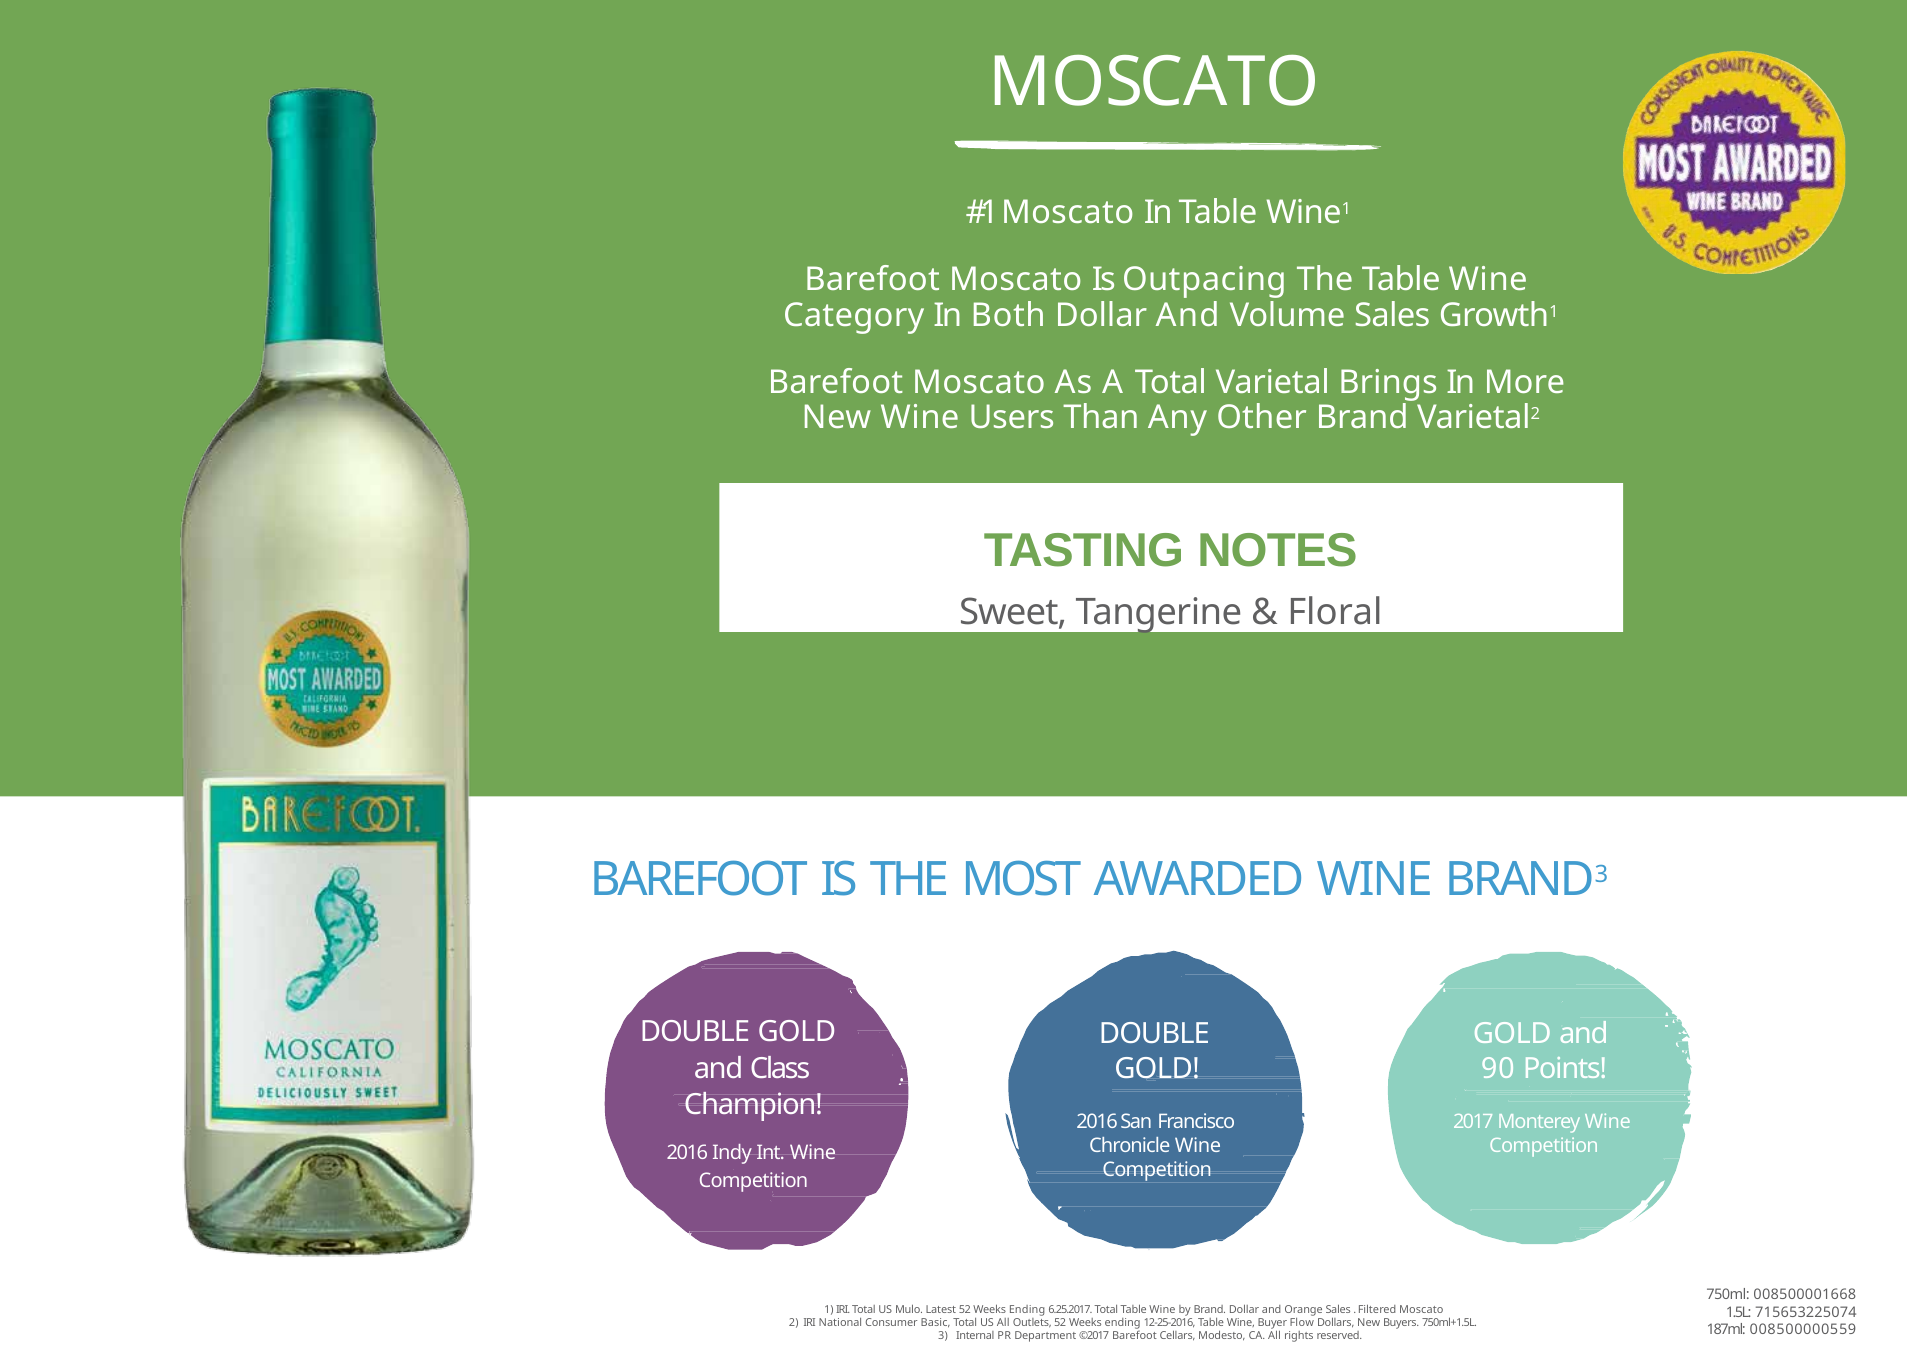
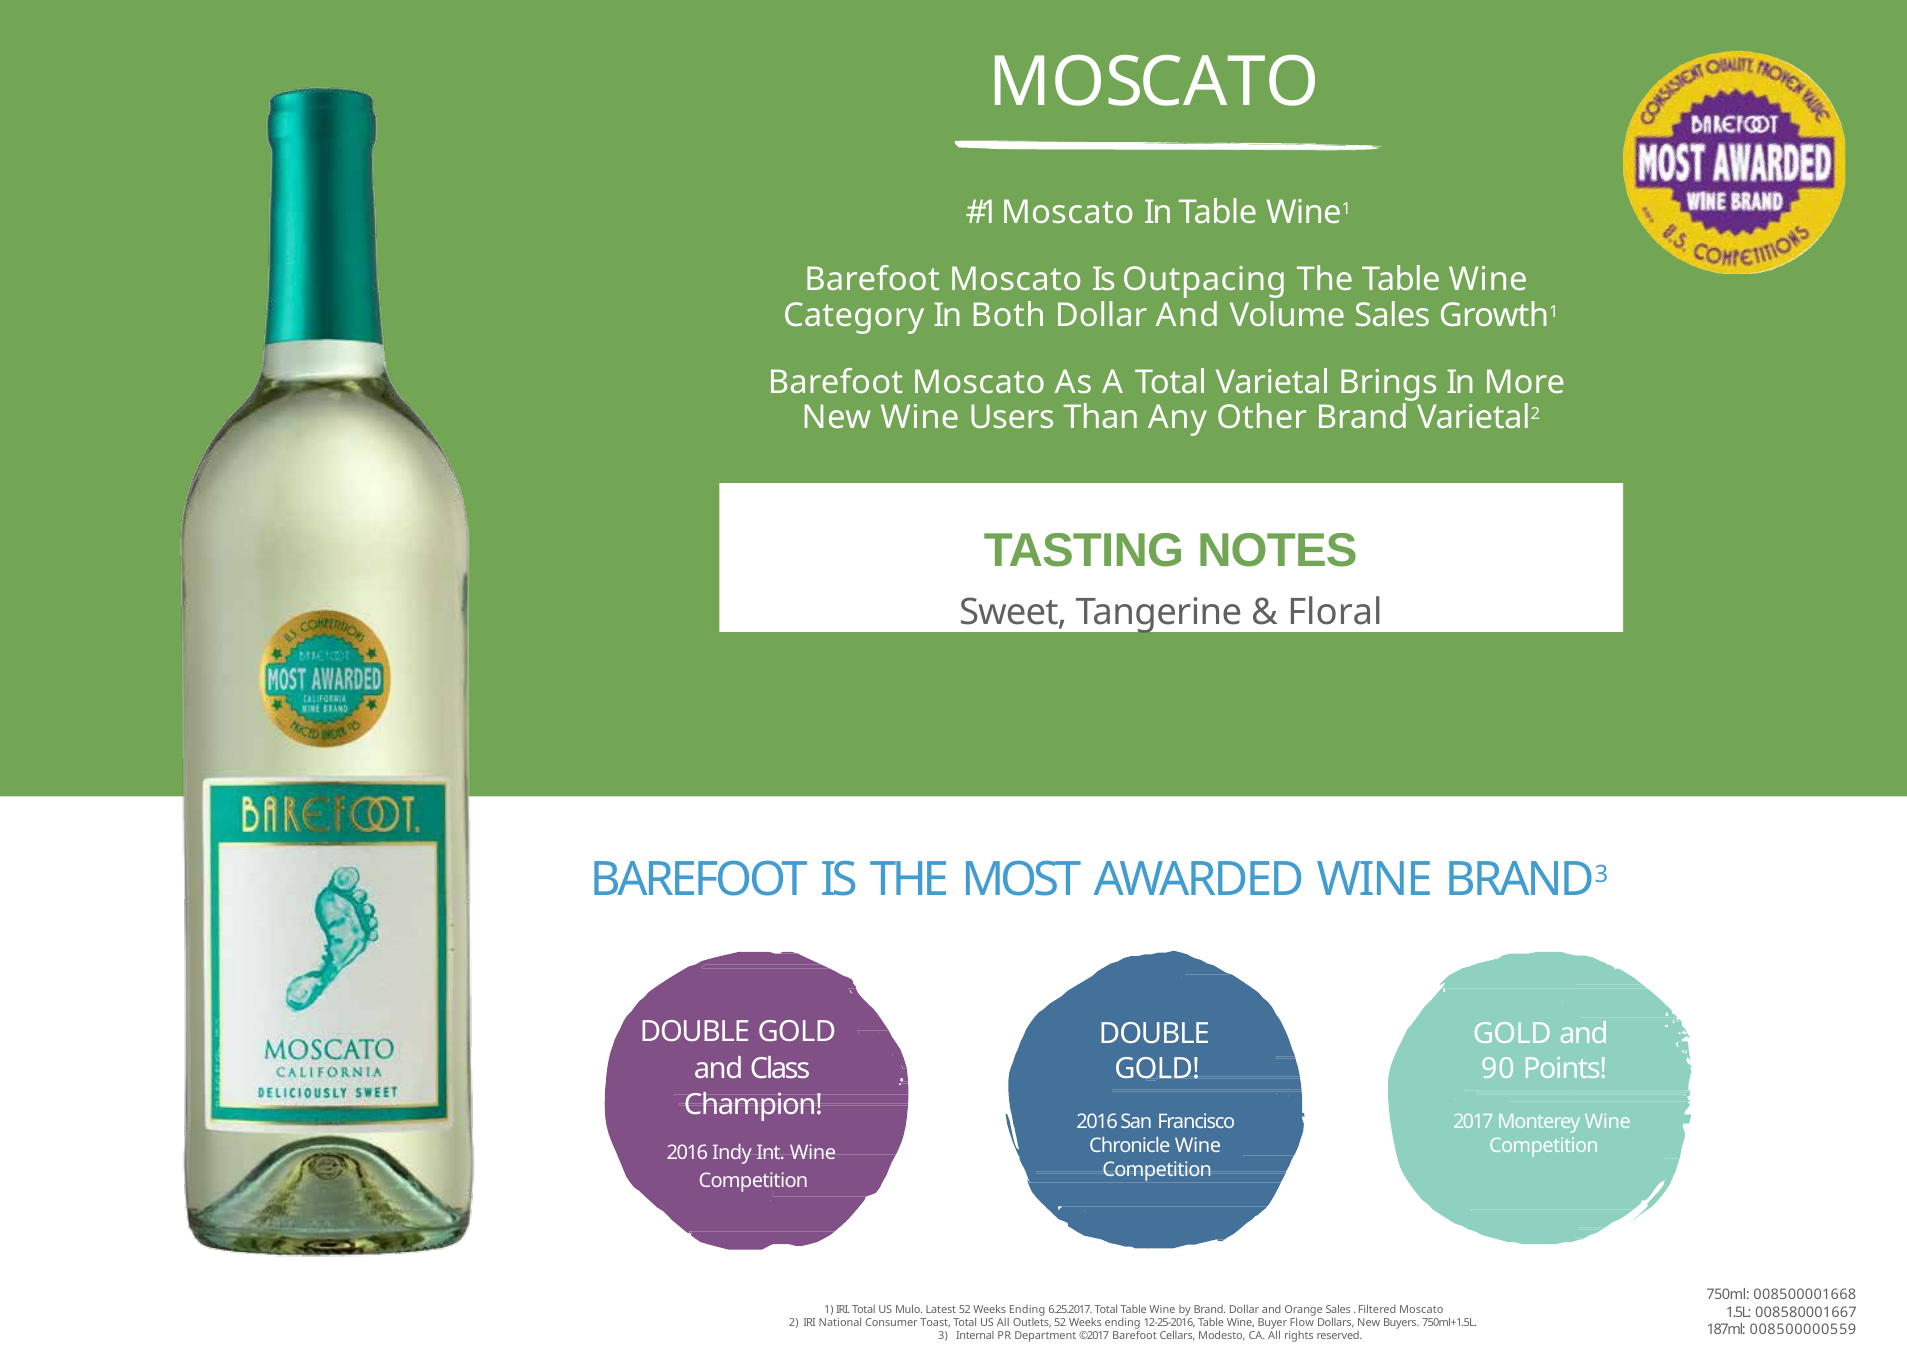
715653225074: 715653225074 -> 008580001667
Basic: Basic -> Toast
